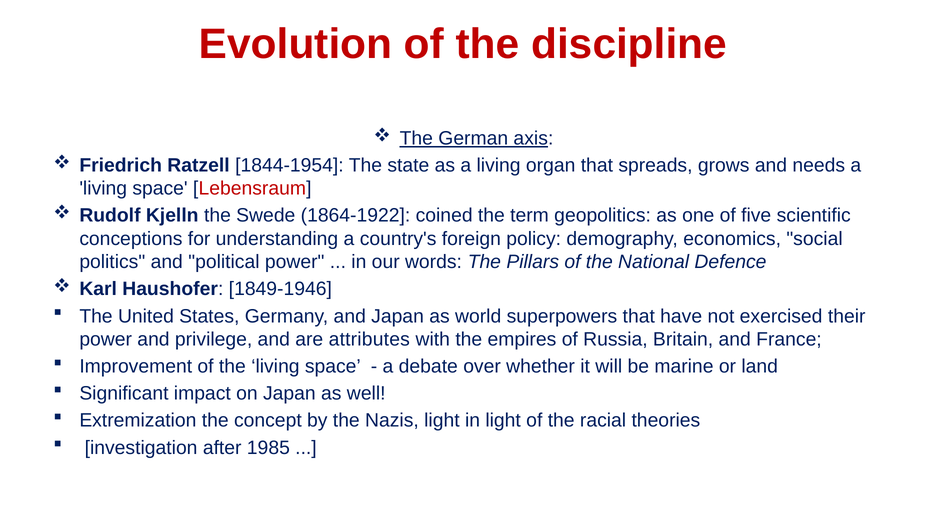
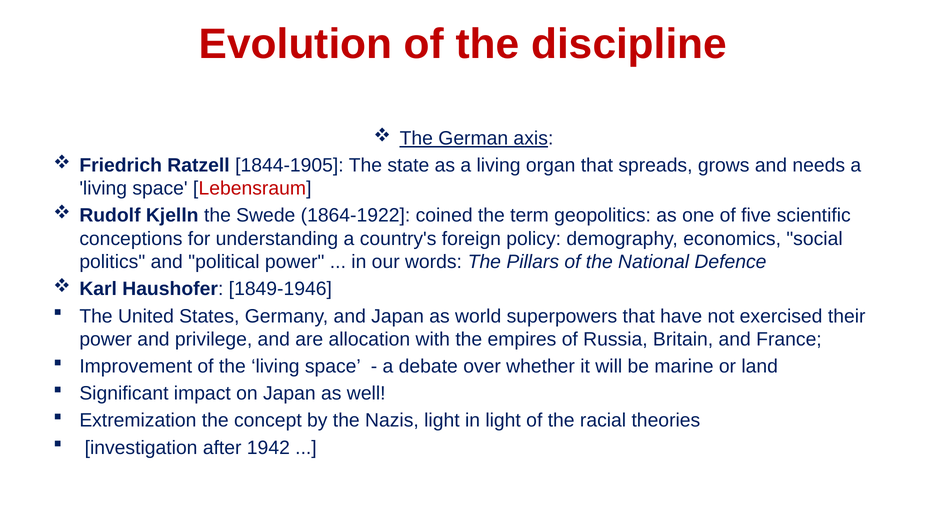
1844-1954: 1844-1954 -> 1844-1905
attributes: attributes -> allocation
1985: 1985 -> 1942
